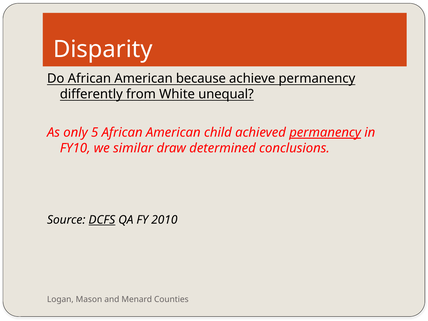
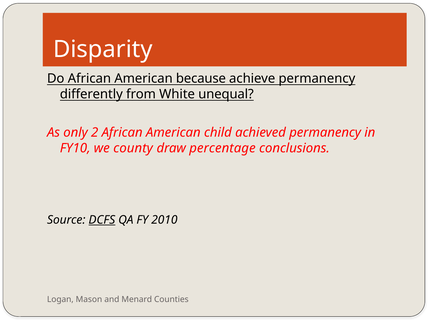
5: 5 -> 2
permanency at (325, 133) underline: present -> none
similar: similar -> county
determined: determined -> percentage
